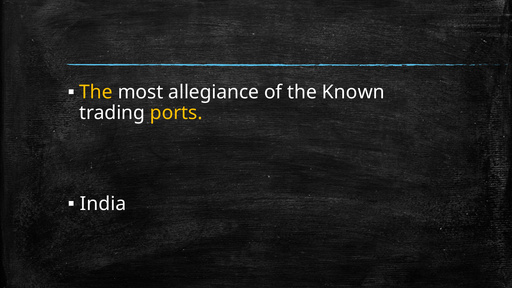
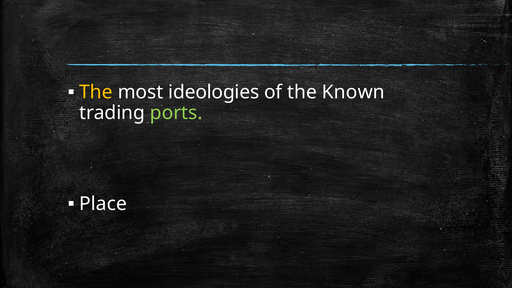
allegiance: allegiance -> ideologies
ports colour: yellow -> light green
India: India -> Place
